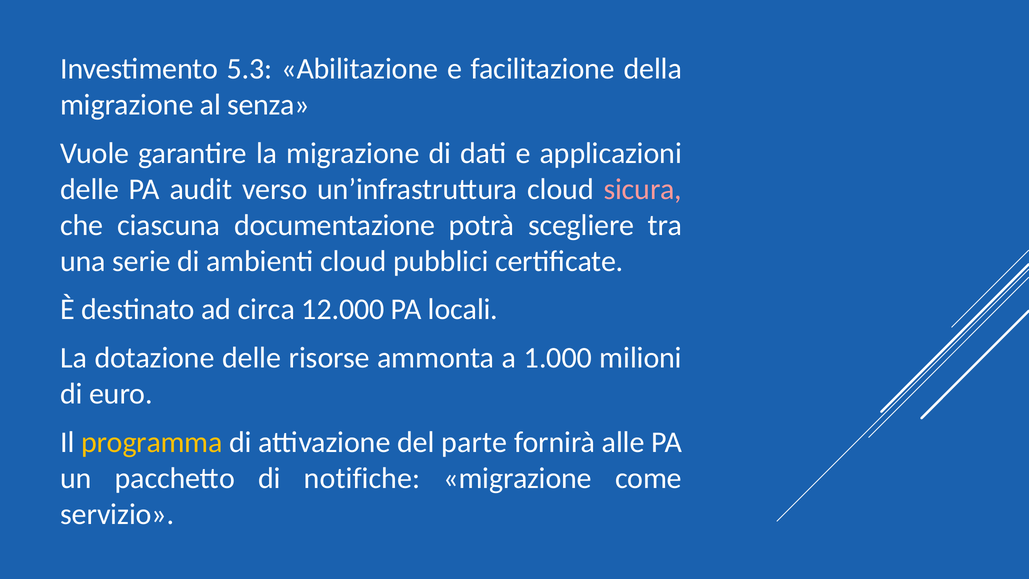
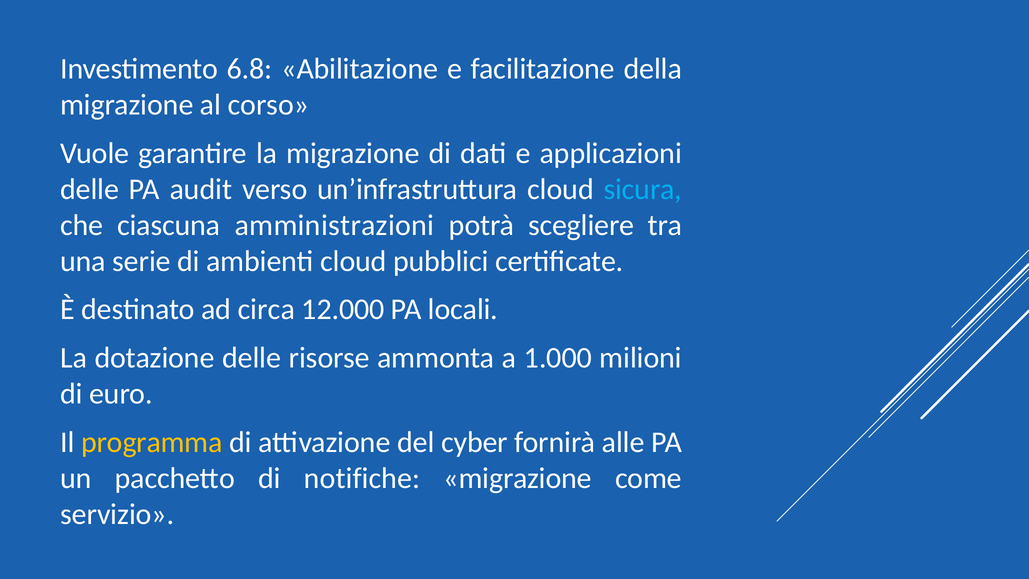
5.3: 5.3 -> 6.8
senza: senza -> corso
sicura colour: pink -> light blue
documentazione: documentazione -> amministrazioni
parte: parte -> cyber
